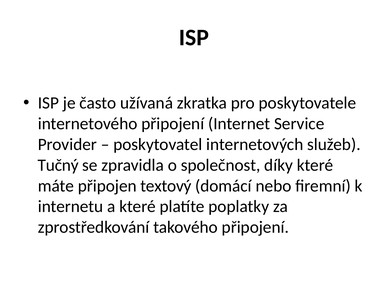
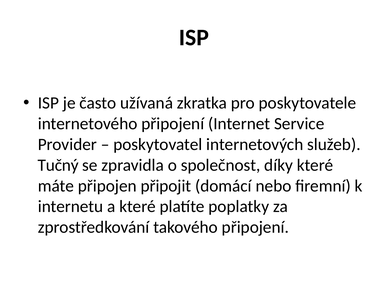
textový: textový -> připojit
